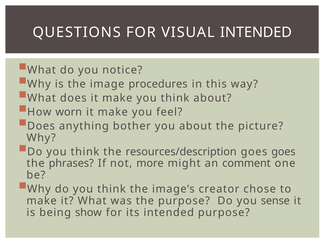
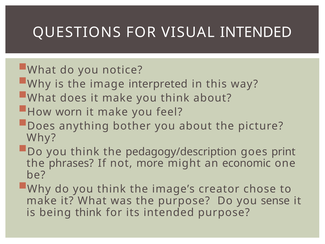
procedures: procedures -> interpreted
resources/description: resources/description -> pedagogy/description
goes goes: goes -> print
comment: comment -> economic
being show: show -> think
